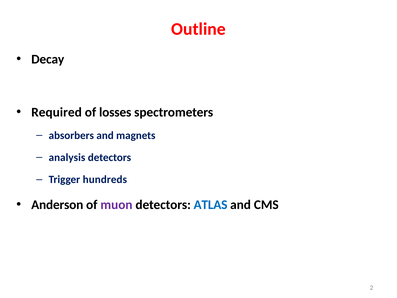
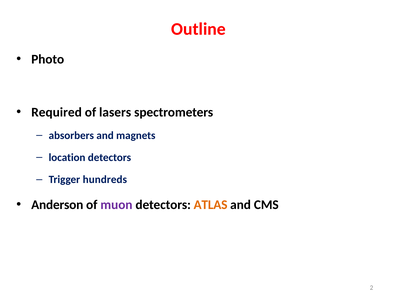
Decay: Decay -> Photo
losses: losses -> lasers
analysis: analysis -> location
ATLAS colour: blue -> orange
